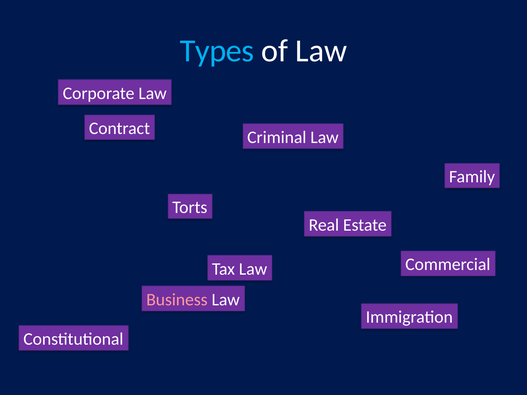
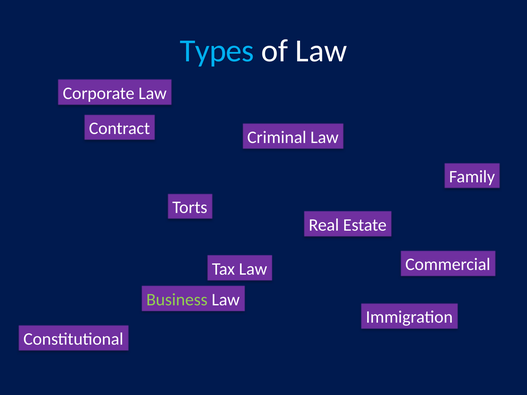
Business colour: pink -> light green
